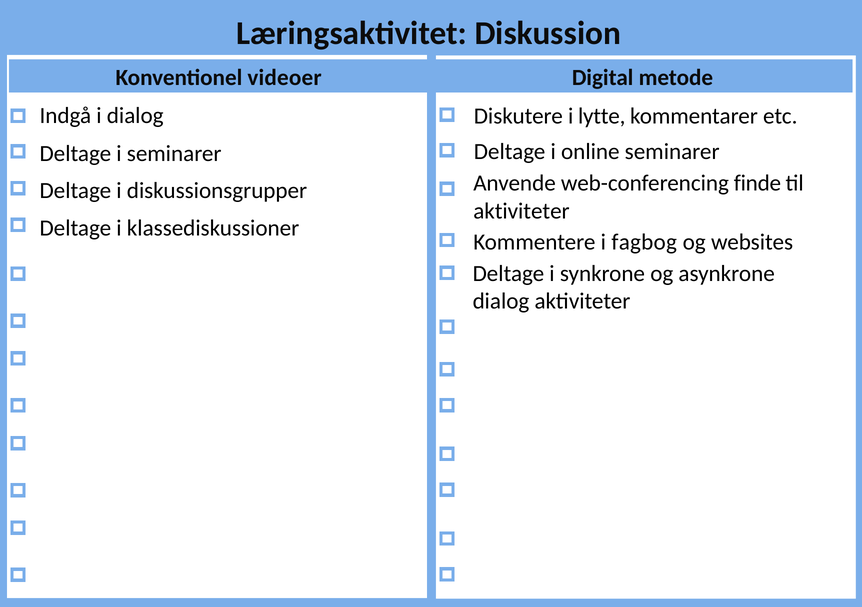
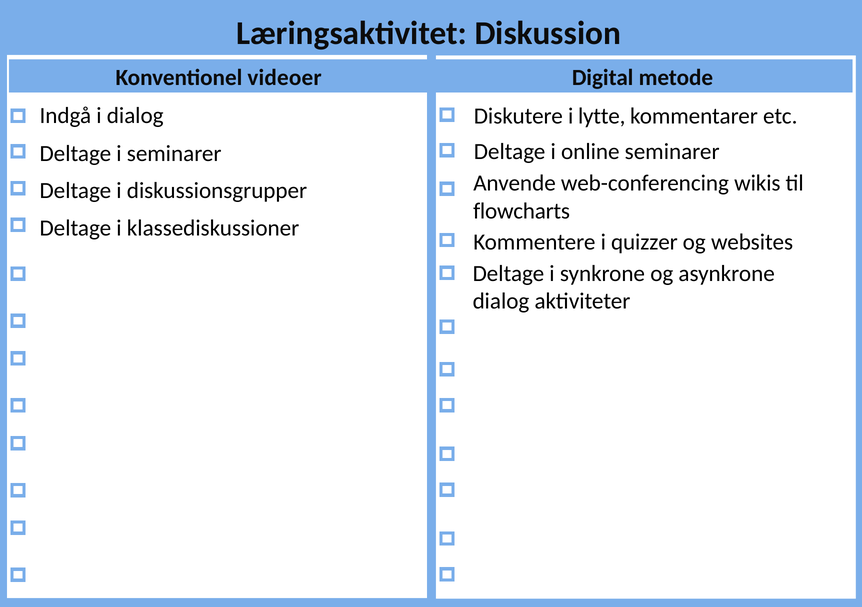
finde: finde -> wikis
aktiviteter at (521, 211): aktiviteter -> flowcharts
fagbog: fagbog -> quizzer
